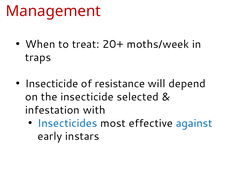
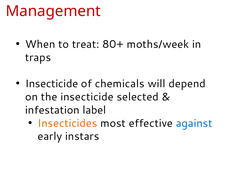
20+: 20+ -> 80+
resistance: resistance -> chemicals
with: with -> label
Insecticides colour: blue -> orange
